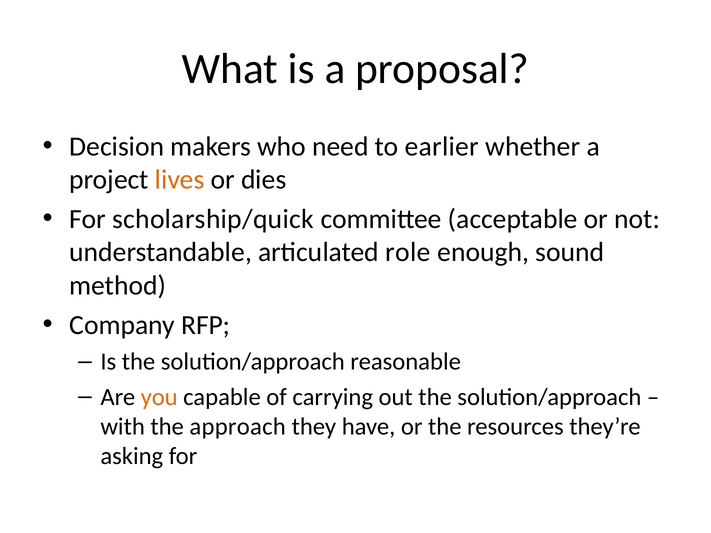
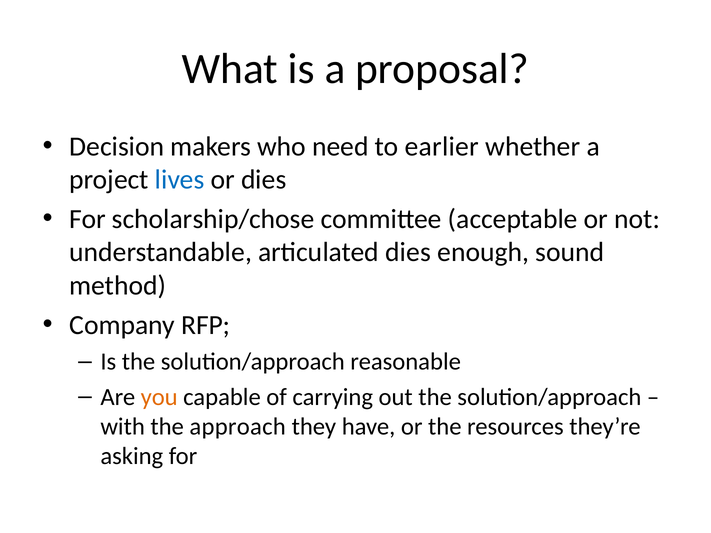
lives colour: orange -> blue
scholarship/quick: scholarship/quick -> scholarship/chose
articulated role: role -> dies
